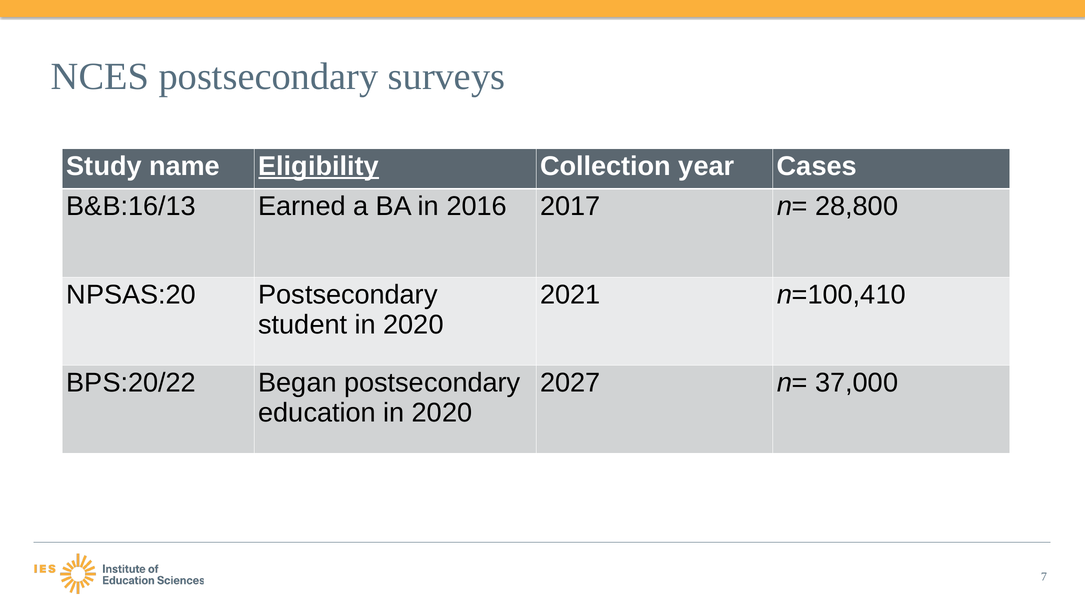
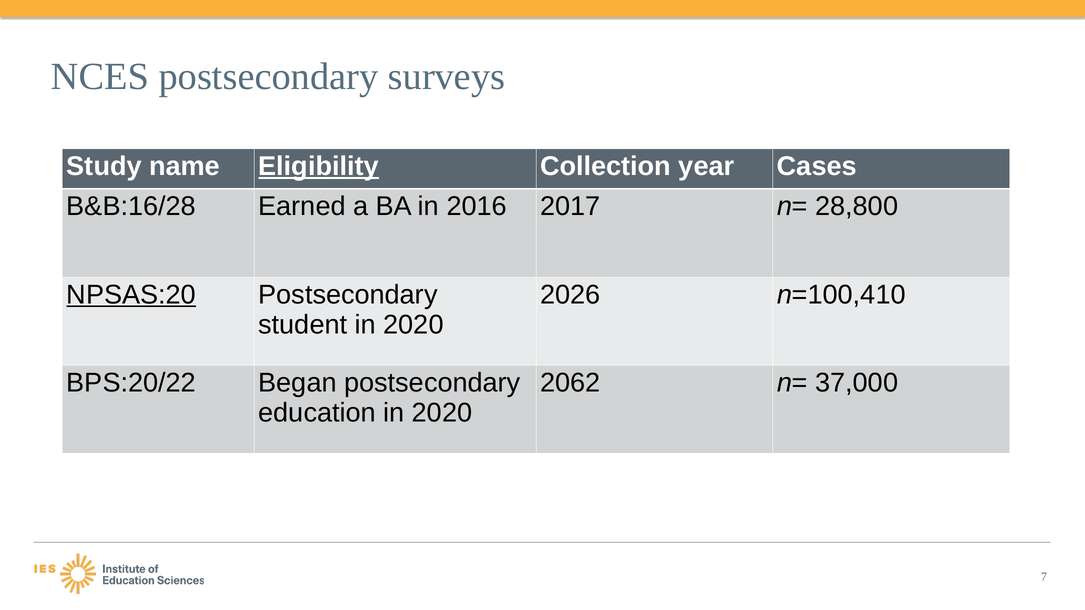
B&B:16/13: B&B:16/13 -> B&B:16/28
NPSAS:20 underline: none -> present
2021: 2021 -> 2026
2027: 2027 -> 2062
